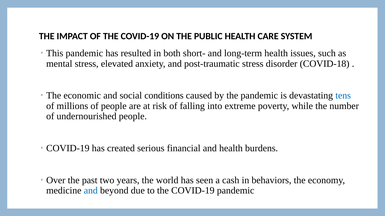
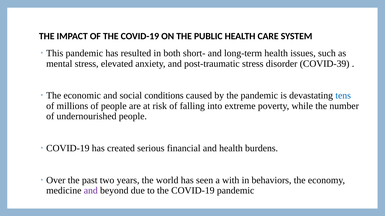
COVID-18: COVID-18 -> COVID-39
cash: cash -> with
and at (91, 191) colour: blue -> purple
